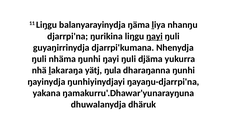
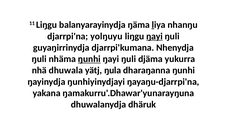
ŋurikina: ŋurikina -> yolŋuyu
ŋunhi at (89, 59) underline: none -> present
ḻakaraŋa: ḻakaraŋa -> dhuwala
